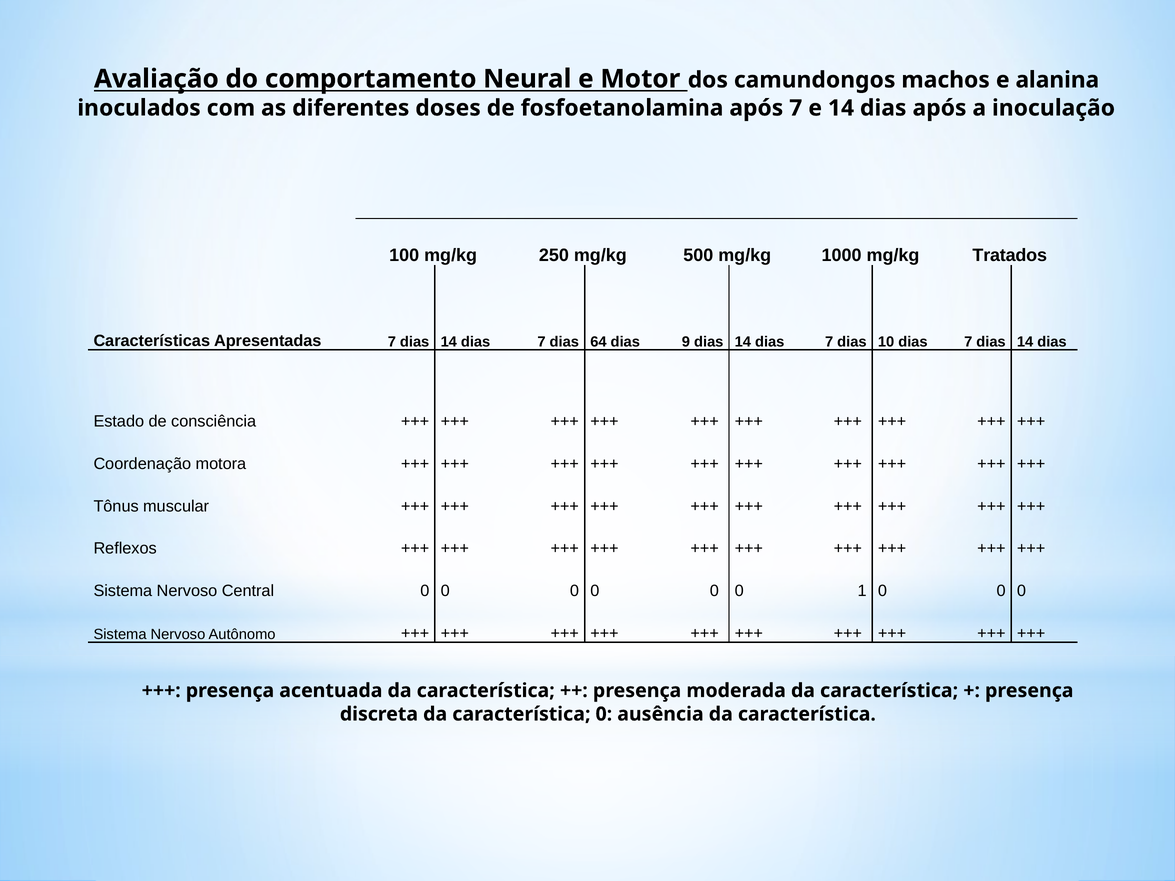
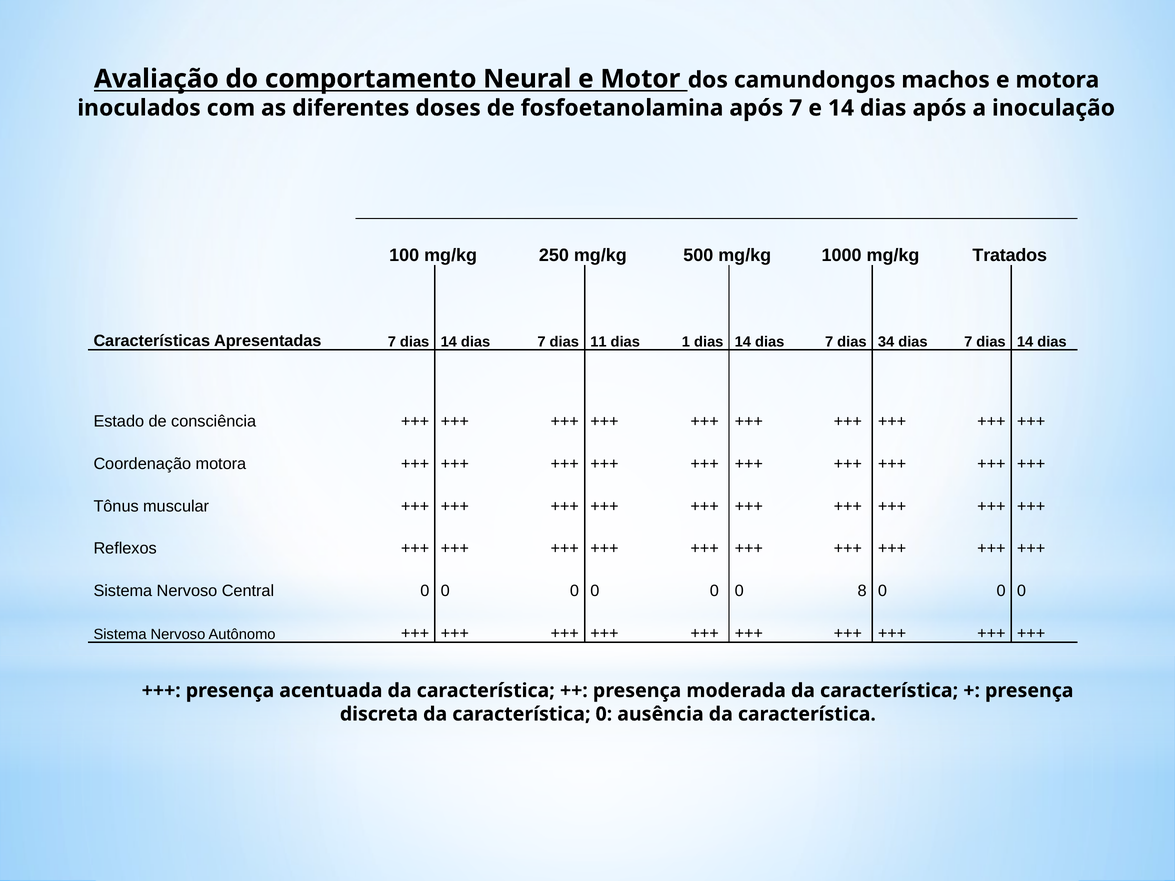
e alanina: alanina -> motora
64: 64 -> 11
9: 9 -> 1
10: 10 -> 34
1: 1 -> 8
